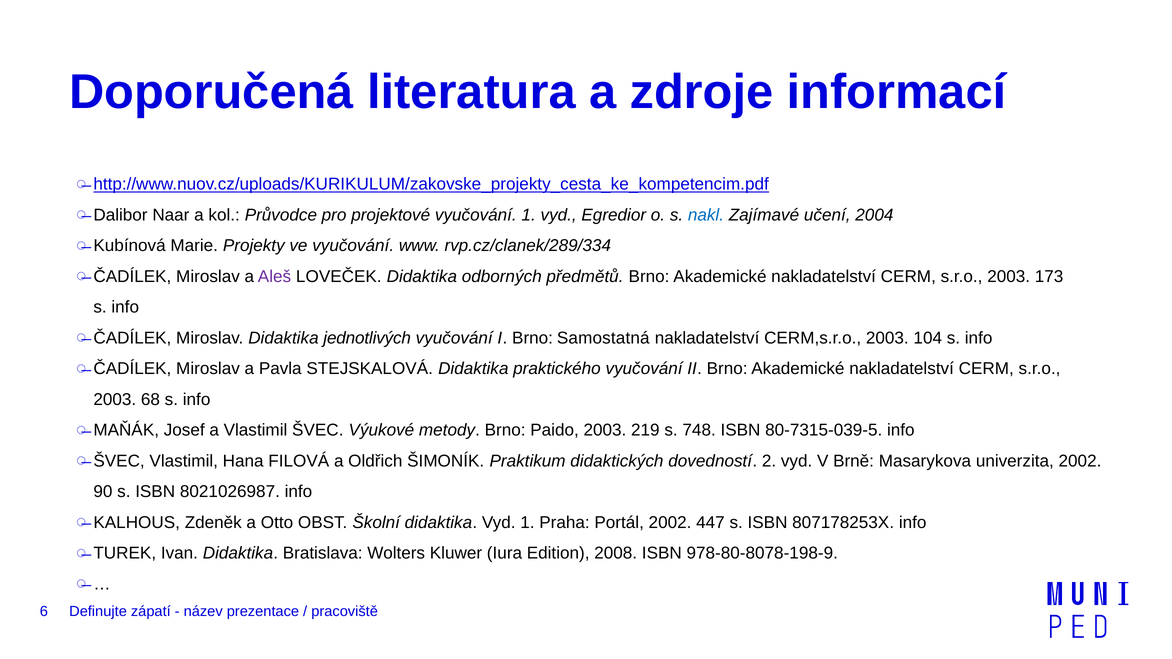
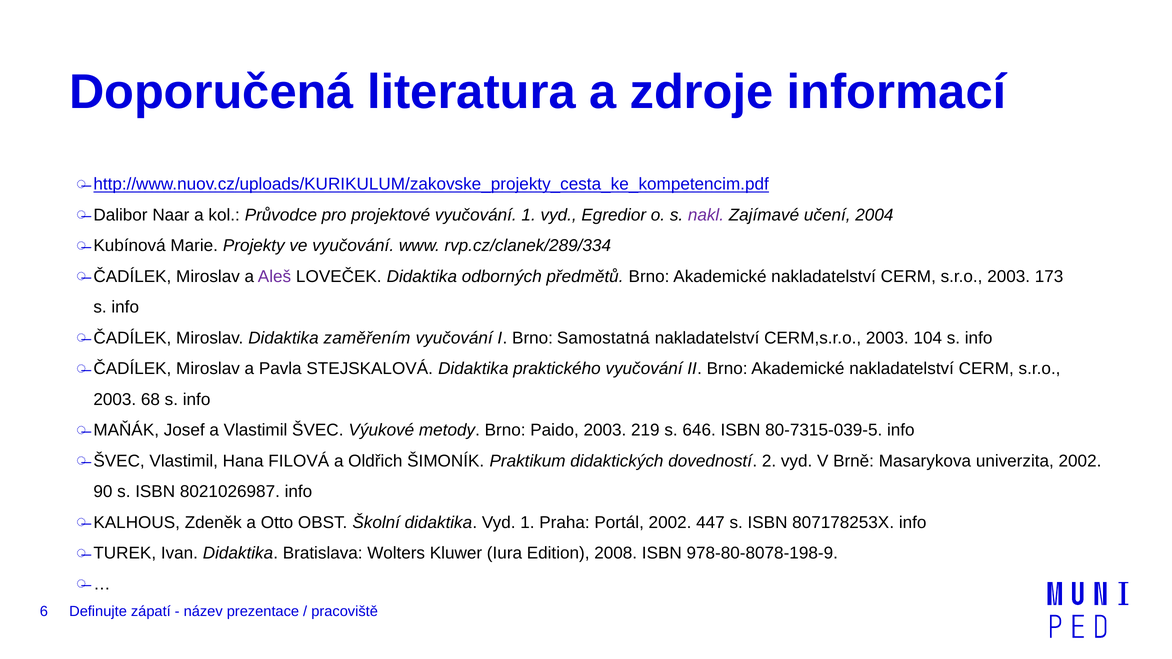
nakl colour: blue -> purple
jednotlivých: jednotlivých -> zaměřením
748: 748 -> 646
